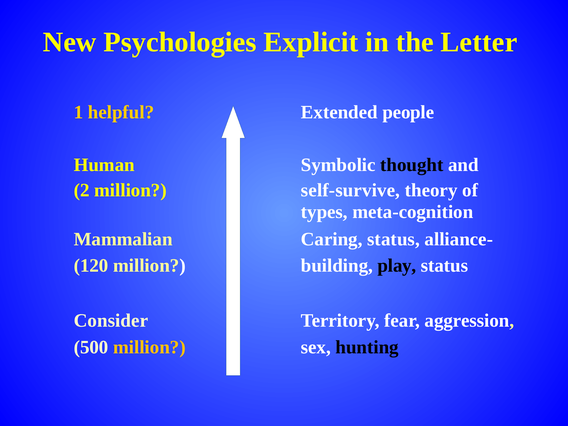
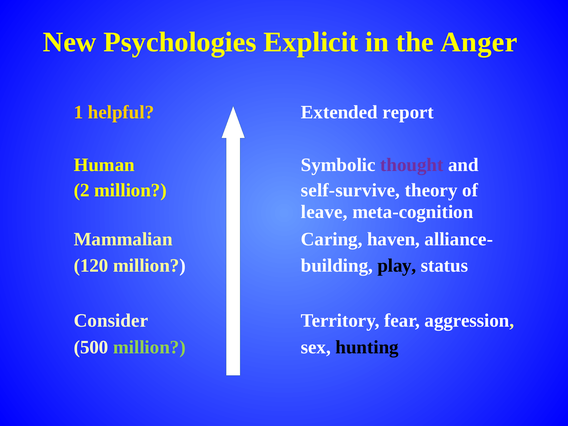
Letter: Letter -> Anger
people: people -> report
thought colour: black -> purple
types: types -> leave
Caring status: status -> haven
million at (149, 347) colour: yellow -> light green
